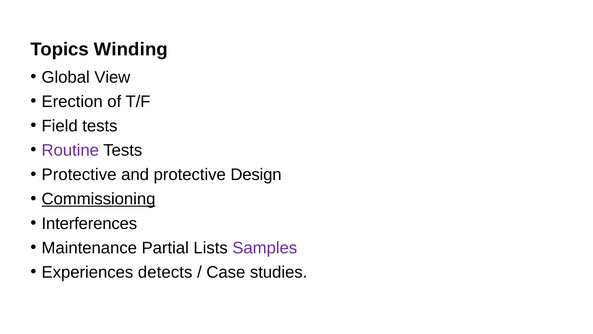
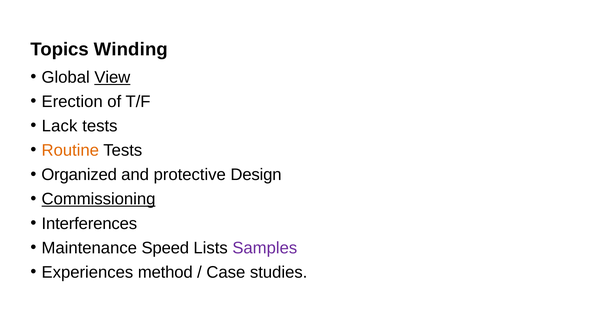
View underline: none -> present
Field: Field -> Lack
Routine colour: purple -> orange
Protective at (79, 175): Protective -> Organized
Partial: Partial -> Speed
detects: detects -> method
